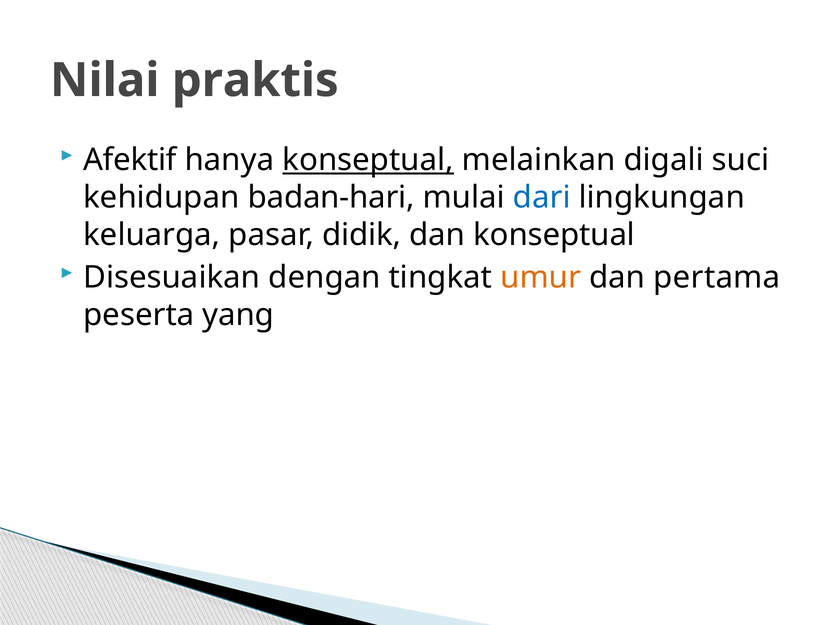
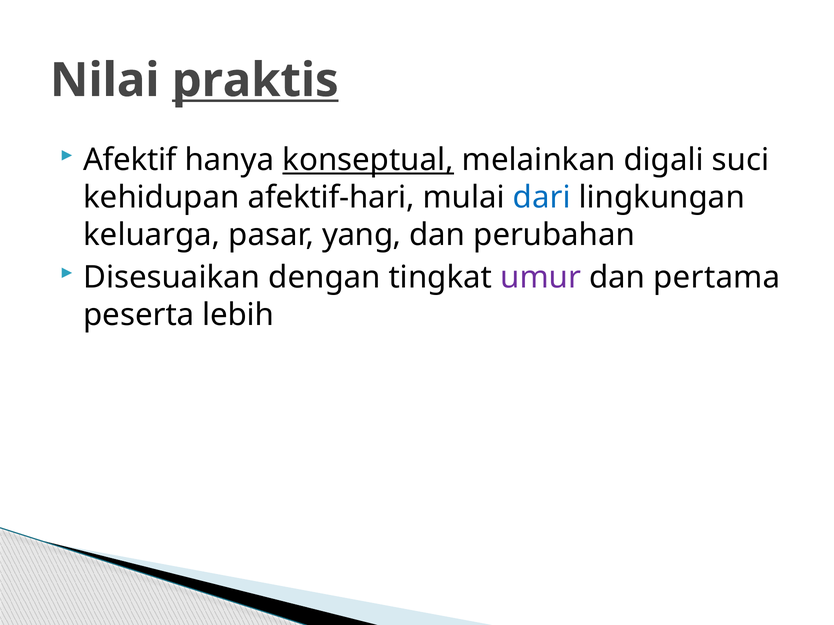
praktis underline: none -> present
badan-hari: badan-hari -> afektif-hari
didik: didik -> yang
dan konseptual: konseptual -> perubahan
umur colour: orange -> purple
yang: yang -> lebih
